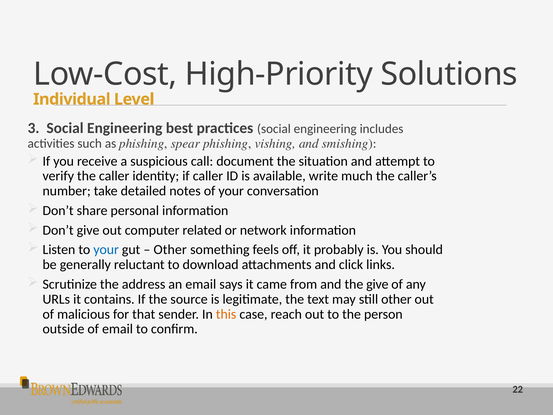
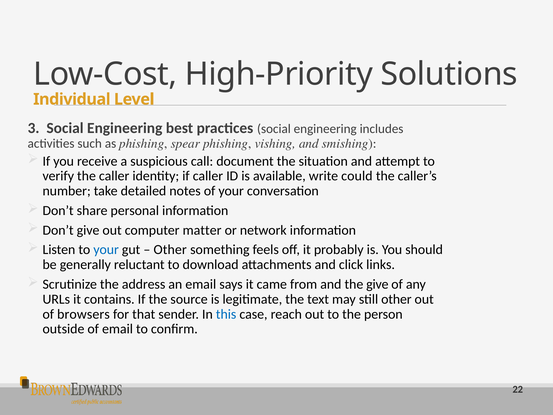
much: much -> could
related: related -> matter
malicious: malicious -> browsers
this colour: orange -> blue
